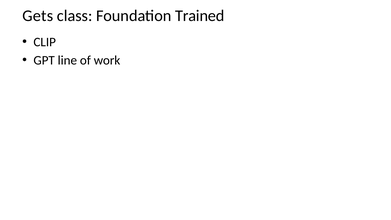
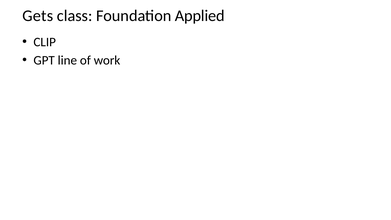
Trained: Trained -> Applied
